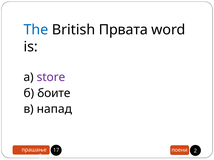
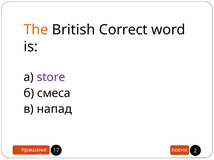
The colour: blue -> orange
Првата: Првата -> Correct
боите: боите -> смеса
